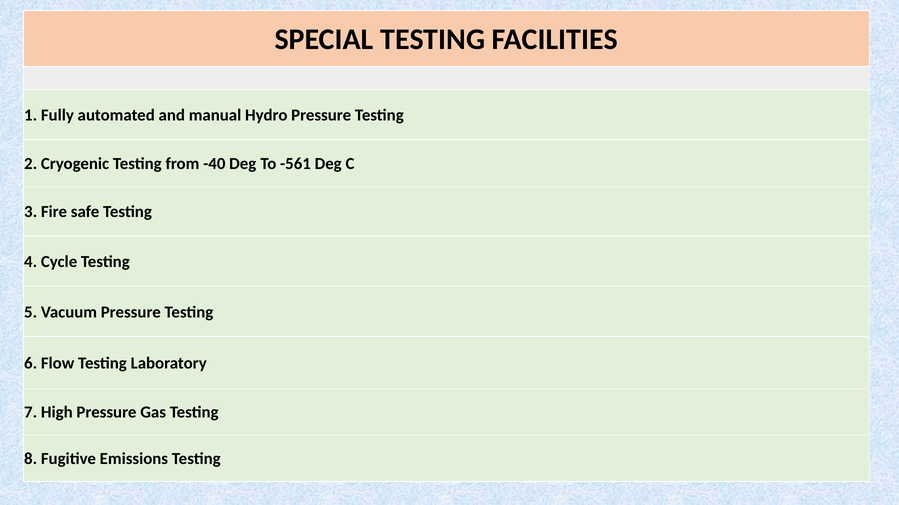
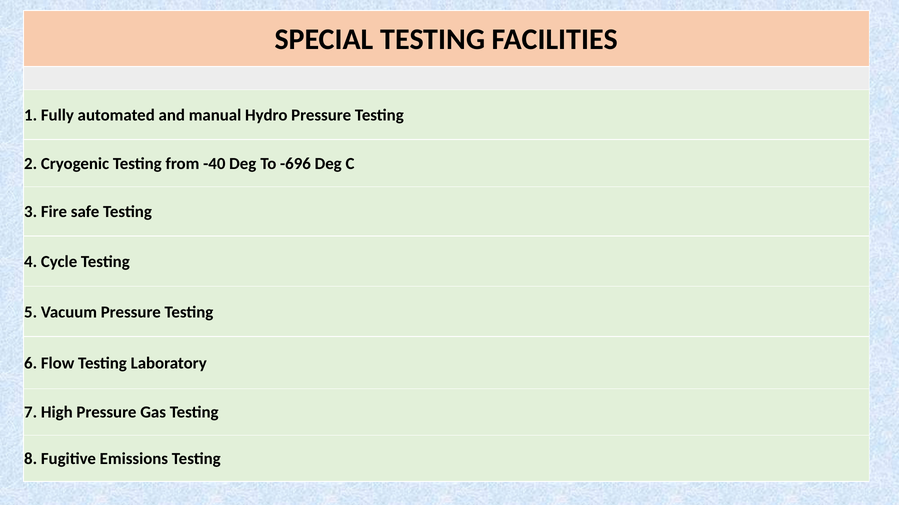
-561: -561 -> -696
